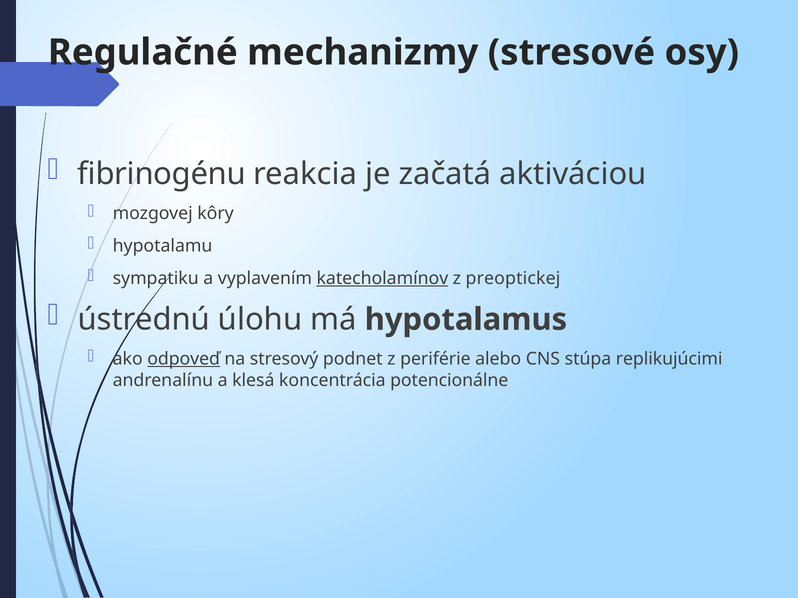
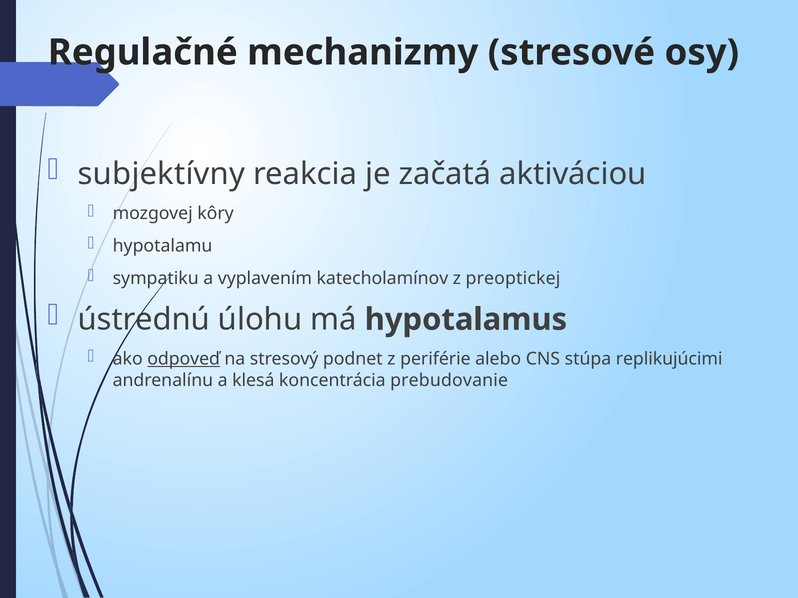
fibrinogénu: fibrinogénu -> subjektívny
katecholamínov underline: present -> none
potencionálne: potencionálne -> prebudovanie
